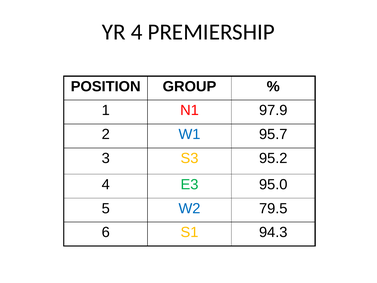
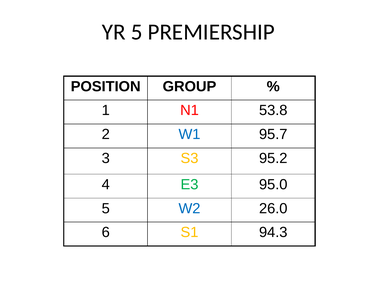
YR 4: 4 -> 5
97.9: 97.9 -> 53.8
79.5: 79.5 -> 26.0
